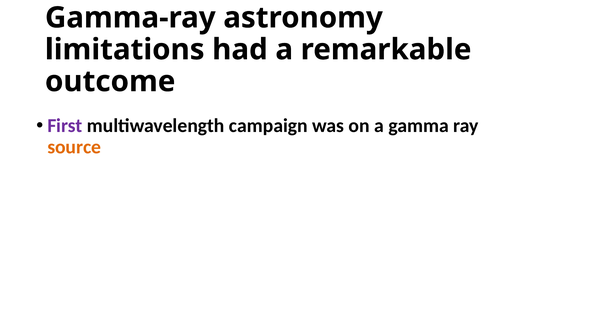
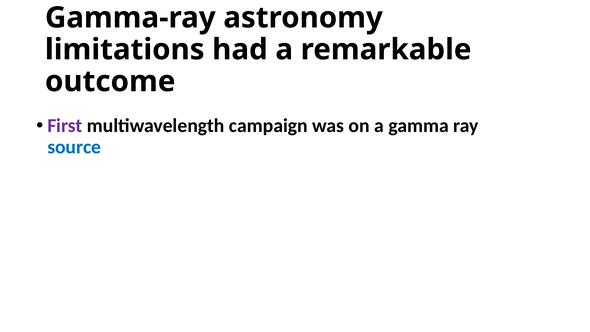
source colour: orange -> blue
